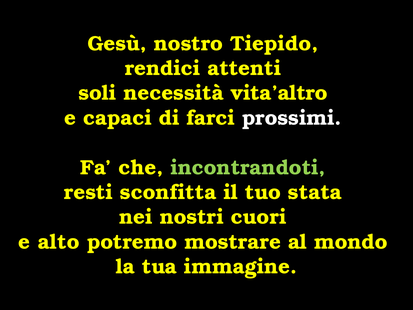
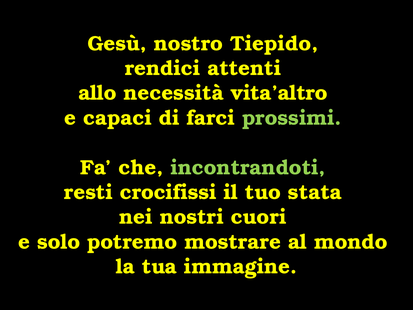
soli: soli -> allo
prossimi colour: white -> light green
sconfitta: sconfitta -> crocifissi
alto: alto -> solo
